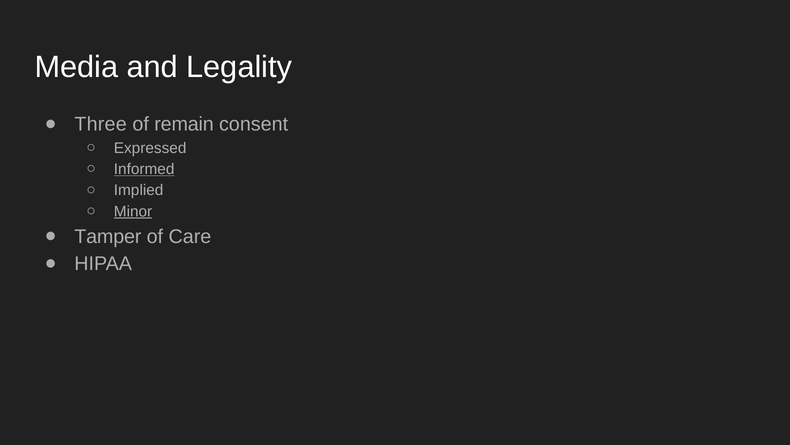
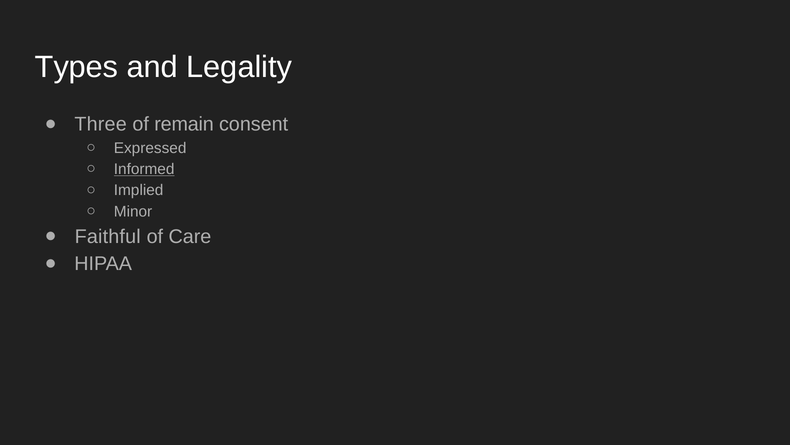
Media: Media -> Types
Minor underline: present -> none
Tamper: Tamper -> Faithful
